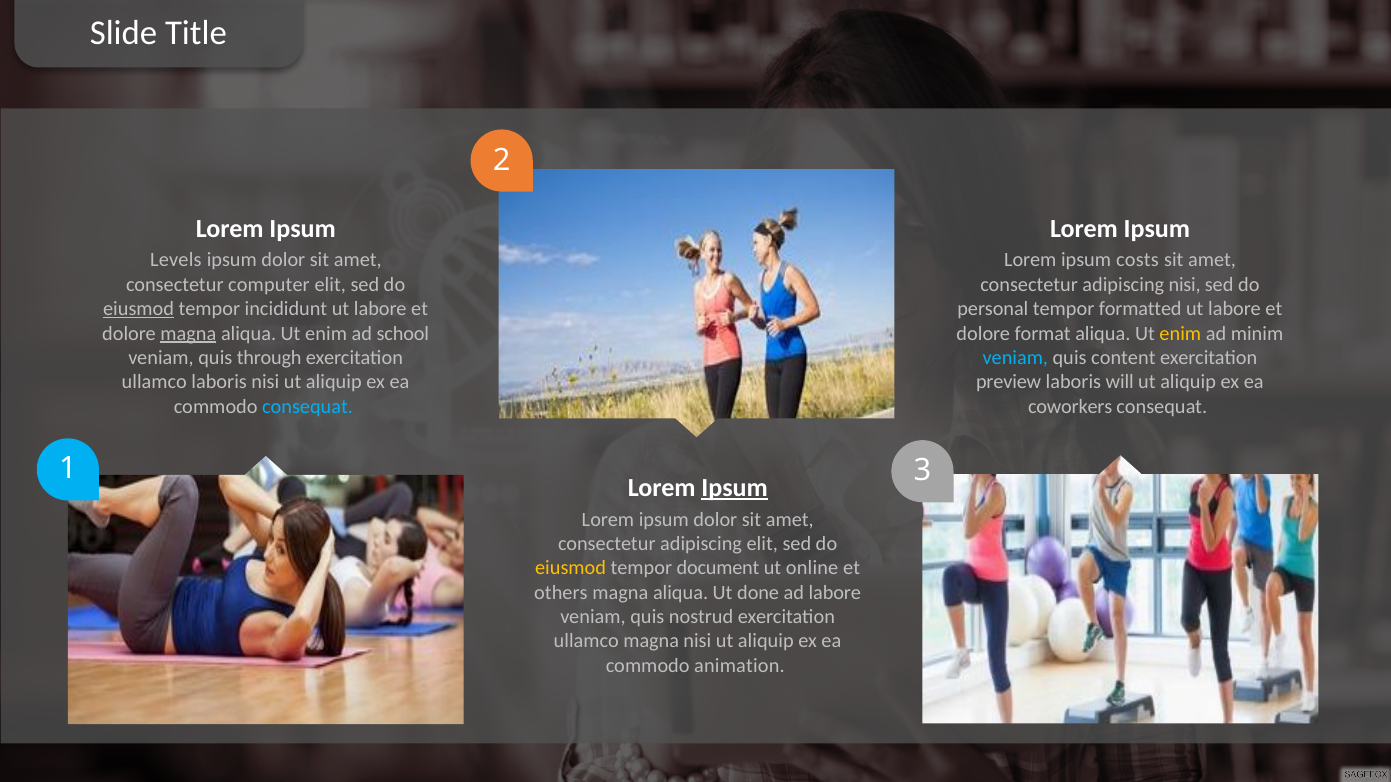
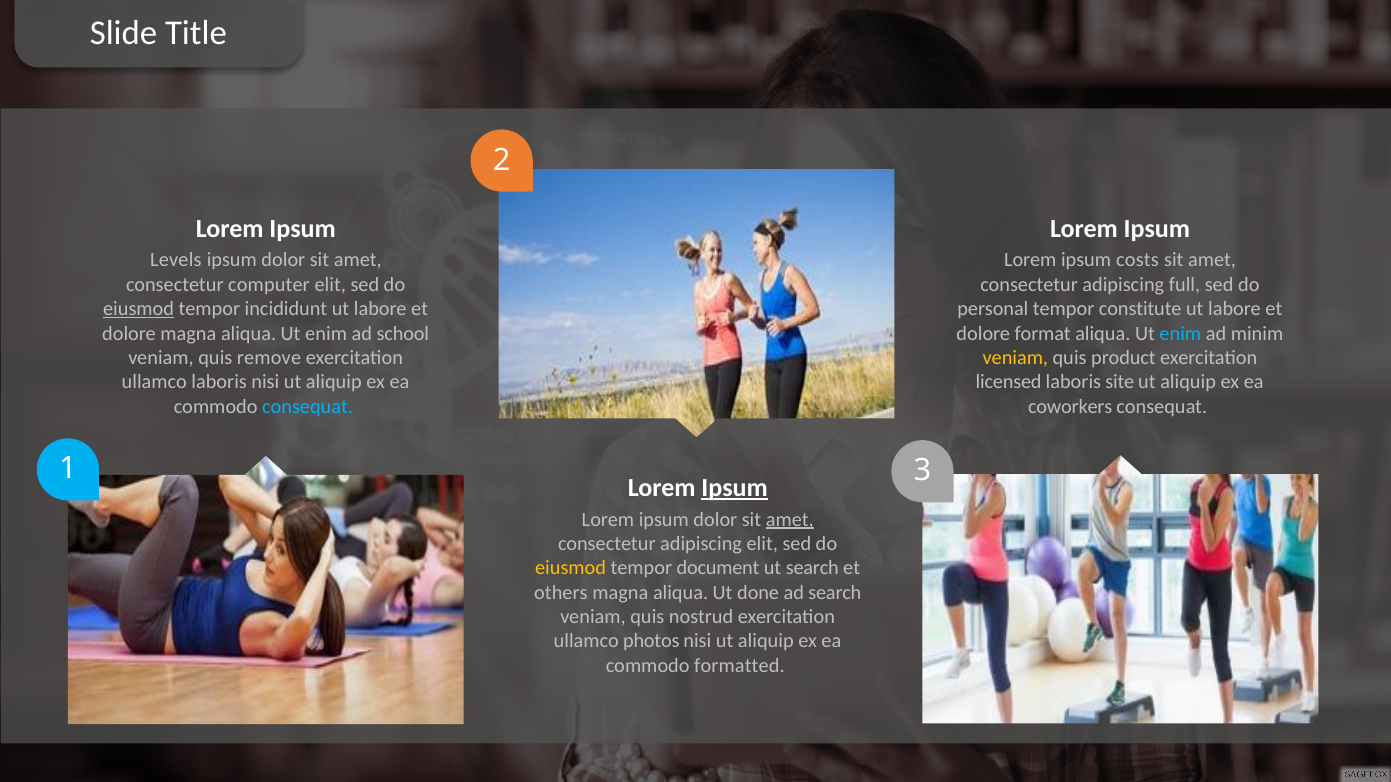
adipiscing nisi: nisi -> full
formatted: formatted -> constitute
magna at (188, 334) underline: present -> none
enim at (1180, 334) colour: yellow -> light blue
through: through -> remove
veniam at (1015, 358) colour: light blue -> yellow
content: content -> product
preview: preview -> licensed
will: will -> site
amet at (790, 520) underline: none -> present
ut online: online -> search
ad labore: labore -> search
ullamco magna: magna -> photos
animation: animation -> formatted
